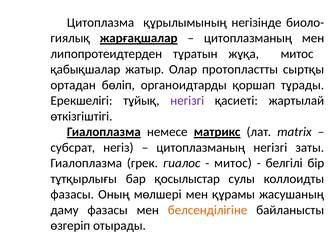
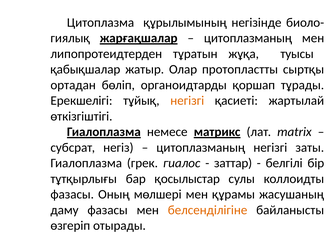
жұқа митос: митос -> туысы
негізгі at (187, 101) colour: purple -> orange
митос at (233, 163): митос -> заттар
